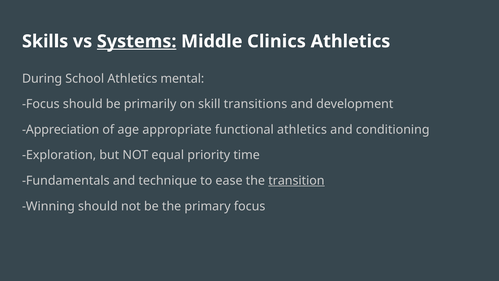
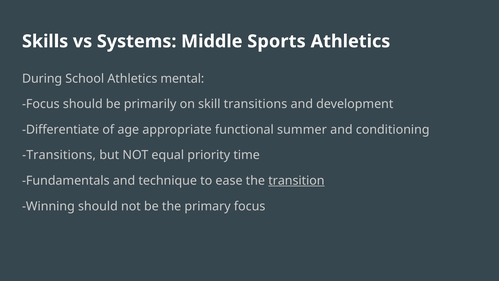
Systems underline: present -> none
Clinics: Clinics -> Sports
Appreciation: Appreciation -> Differentiate
functional athletics: athletics -> summer
Exploration at (59, 155): Exploration -> Transitions
